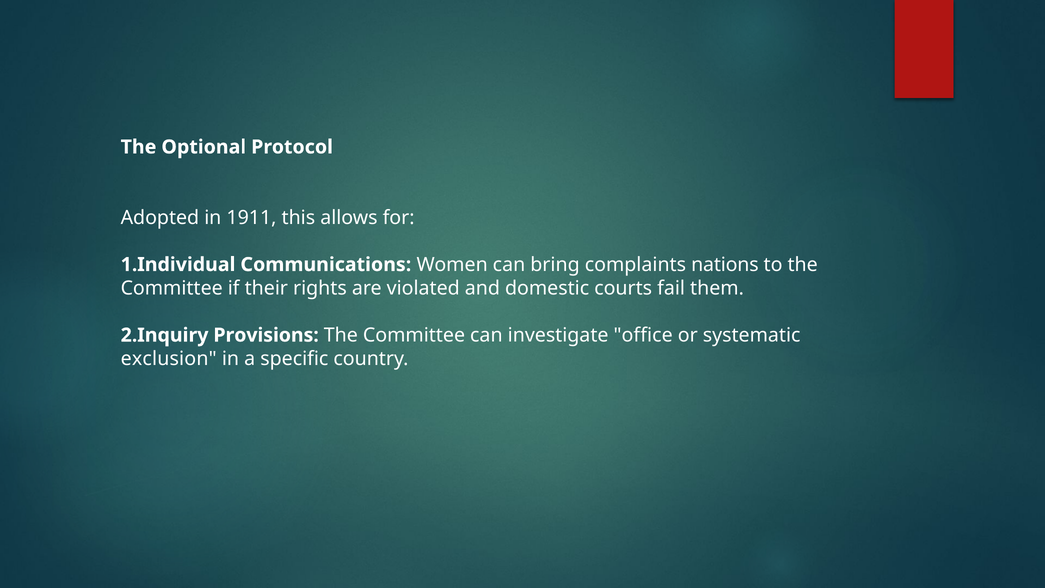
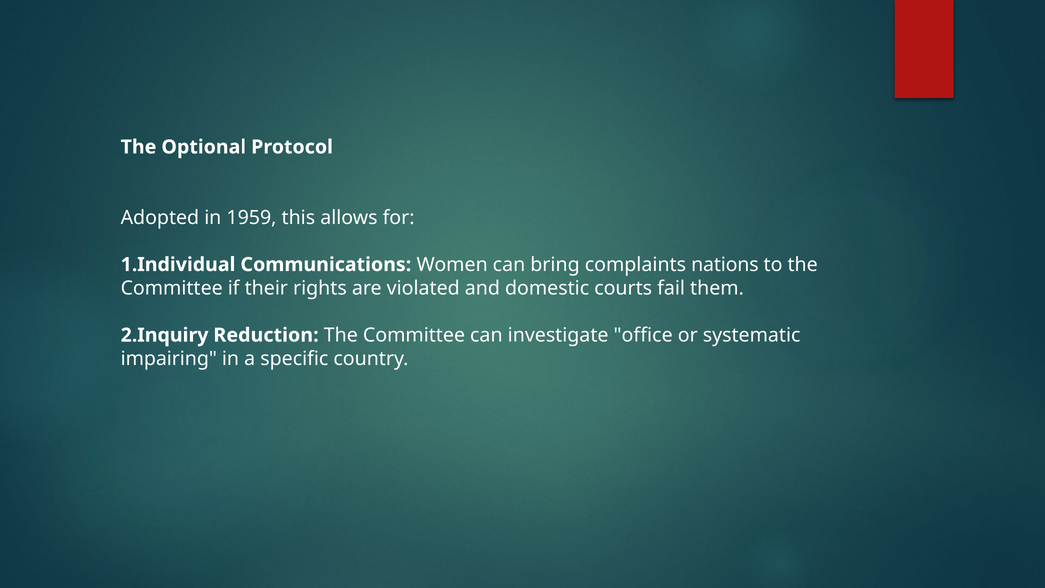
1911: 1911 -> 1959
Provisions: Provisions -> Reduction
exclusion: exclusion -> impairing
